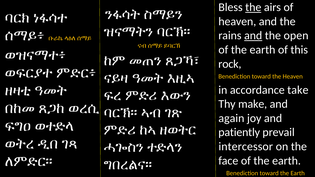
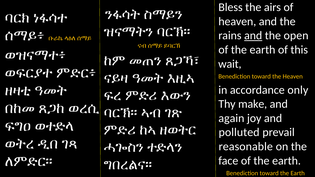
the at (253, 7) underline: present -> none
rock: rock -> wait
take: take -> only
patiently: patiently -> polluted
intercessor: intercessor -> reasonable
